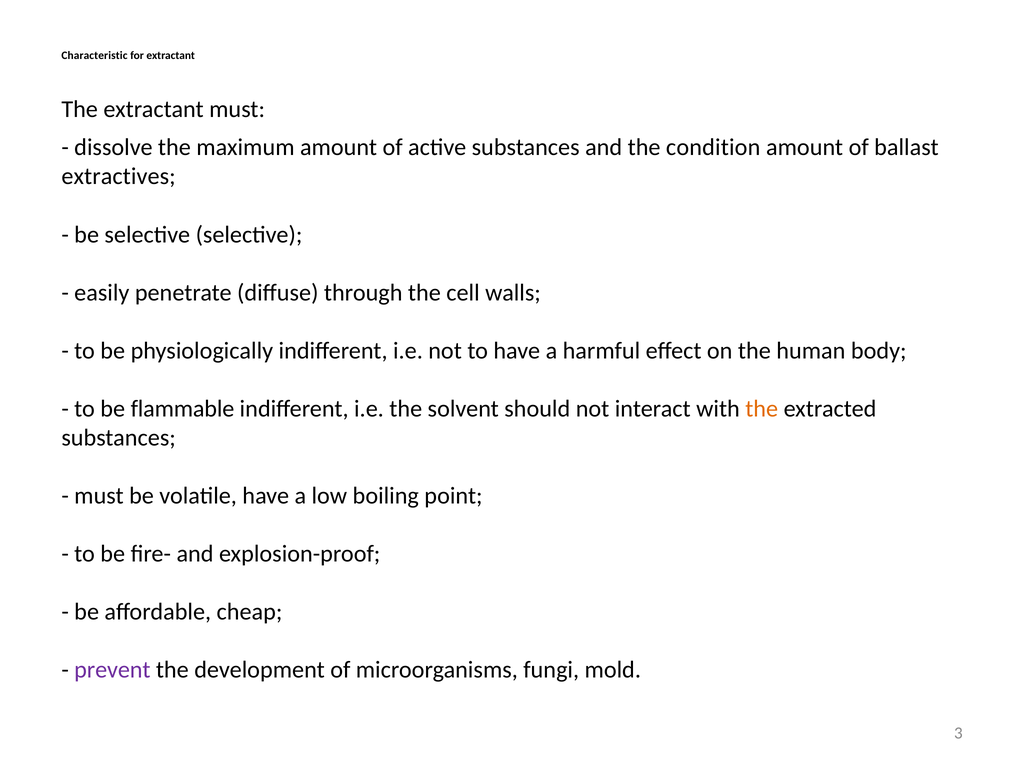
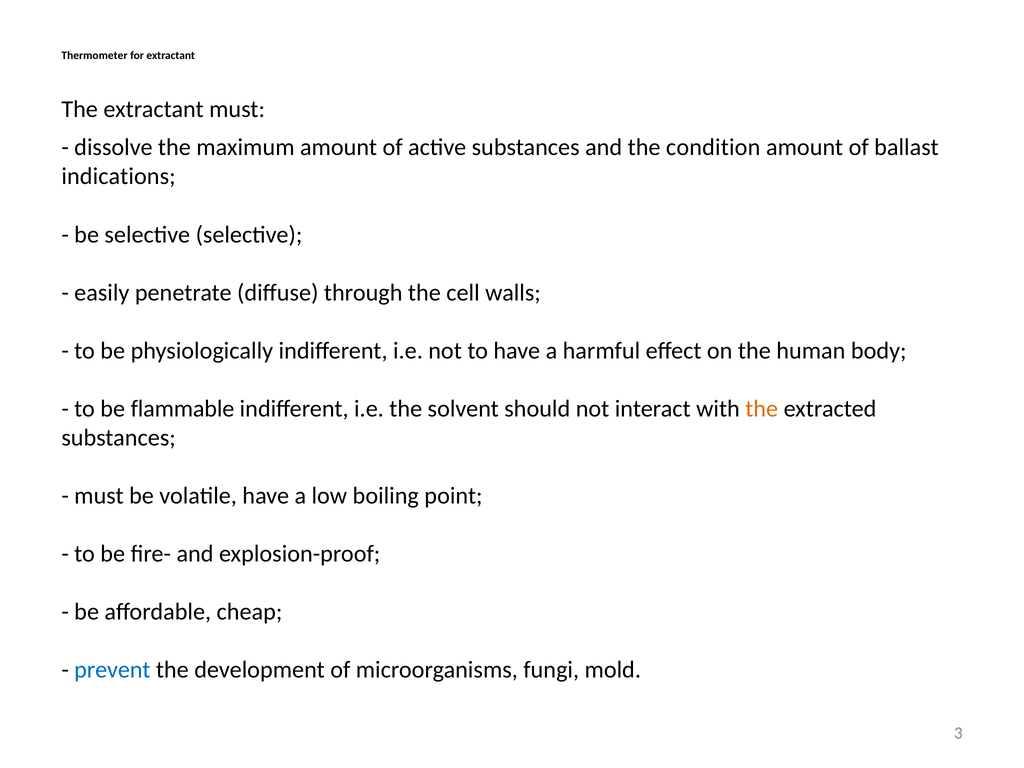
Characteristic: Characteristic -> Thermometer
extractives: extractives -> indications
prevent colour: purple -> blue
